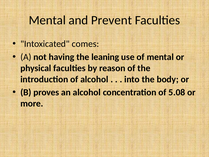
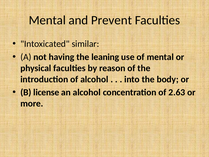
comes: comes -> similar
proves: proves -> license
5.08: 5.08 -> 2.63
